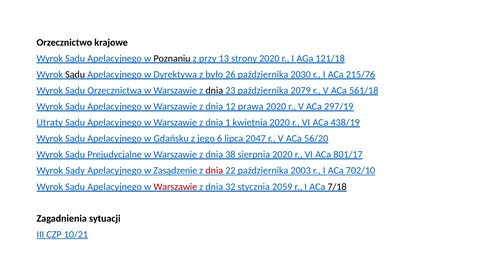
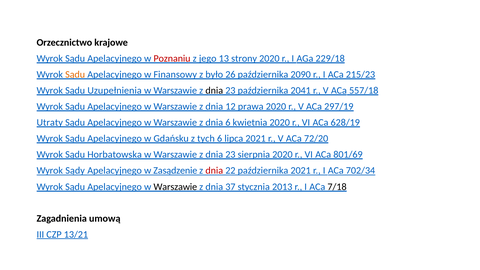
Poznaniu colour: black -> red
przy: przy -> jego
121/18: 121/18 -> 229/18
Sądu at (75, 75) colour: black -> orange
Dyrektywa: Dyrektywa -> Finansowy
2030: 2030 -> 2090
215/76: 215/76 -> 215/23
Orzecznictwa: Orzecznictwa -> Uzupełnienia
2079: 2079 -> 2041
561/18: 561/18 -> 557/18
dnia 1: 1 -> 6
438/19: 438/19 -> 628/19
jego: jego -> tych
lipca 2047: 2047 -> 2021
56/20: 56/20 -> 72/20
Prejudycjalne: Prejudycjalne -> Horbatowska
38 at (230, 155): 38 -> 23
801/17: 801/17 -> 801/69
października 2003: 2003 -> 2021
702/10: 702/10 -> 702/34
Warszawie at (175, 187) colour: red -> black
32: 32 -> 37
2059: 2059 -> 2013
sytuacji: sytuacji -> umową
10/21: 10/21 -> 13/21
